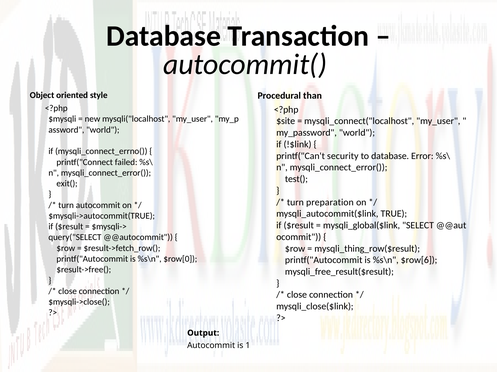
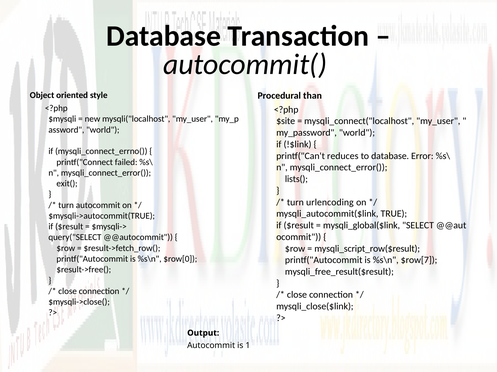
security: security -> reduces
test(: test( -> lists(
preparation: preparation -> urlencoding
mysqli_thing_row($result: mysqli_thing_row($result -> mysqli_script_row($result
$row[6: $row[6 -> $row[7
